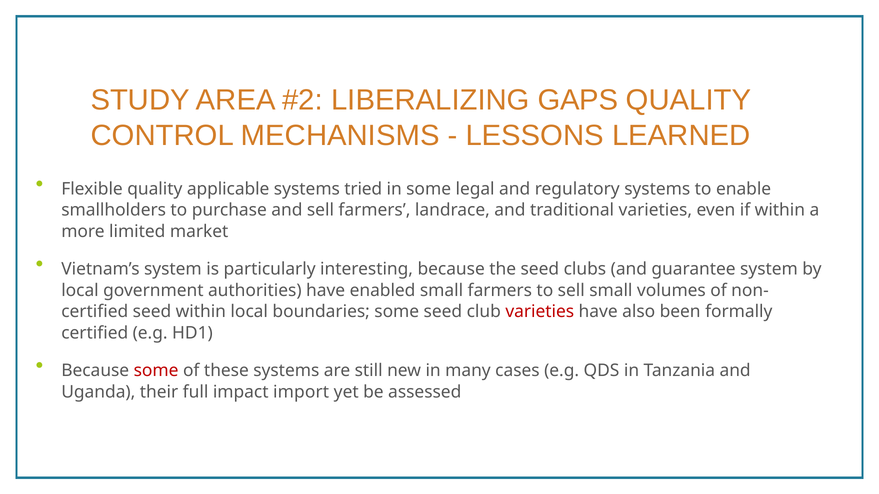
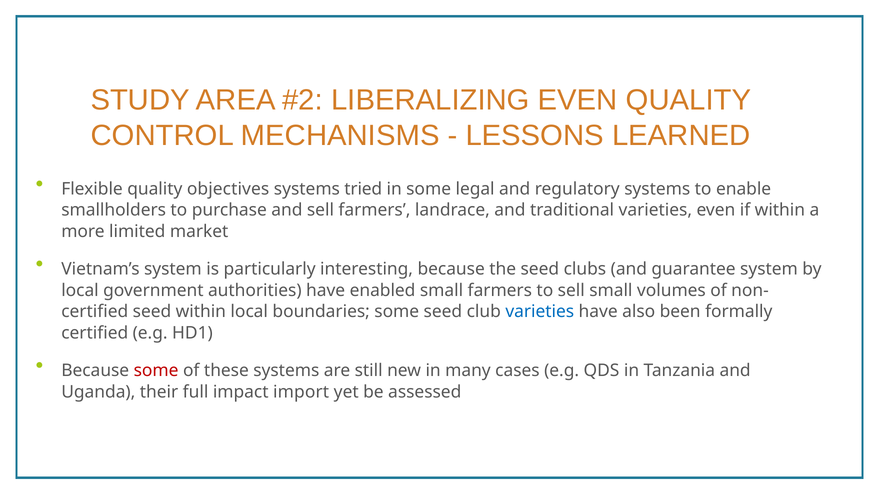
LIBERALIZING GAPS: GAPS -> EVEN
applicable: applicable -> objectives
varieties at (540, 312) colour: red -> blue
